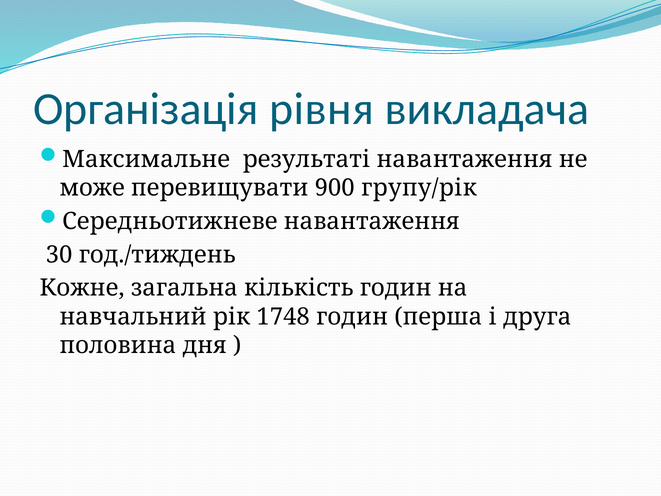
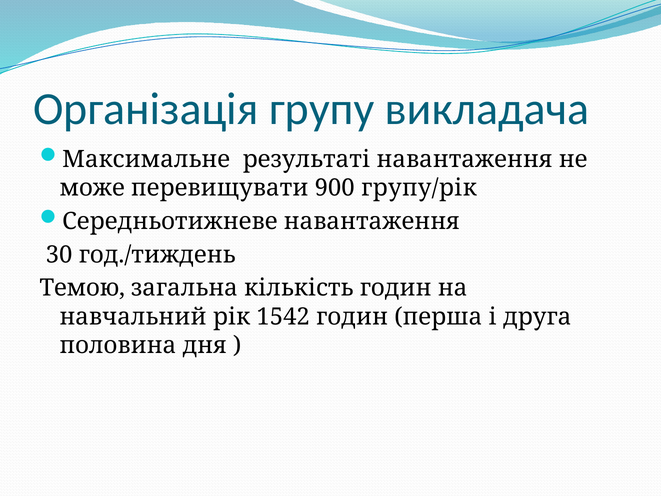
рівня: рівня -> групу
Кожне: Кожне -> Темою
1748: 1748 -> 1542
